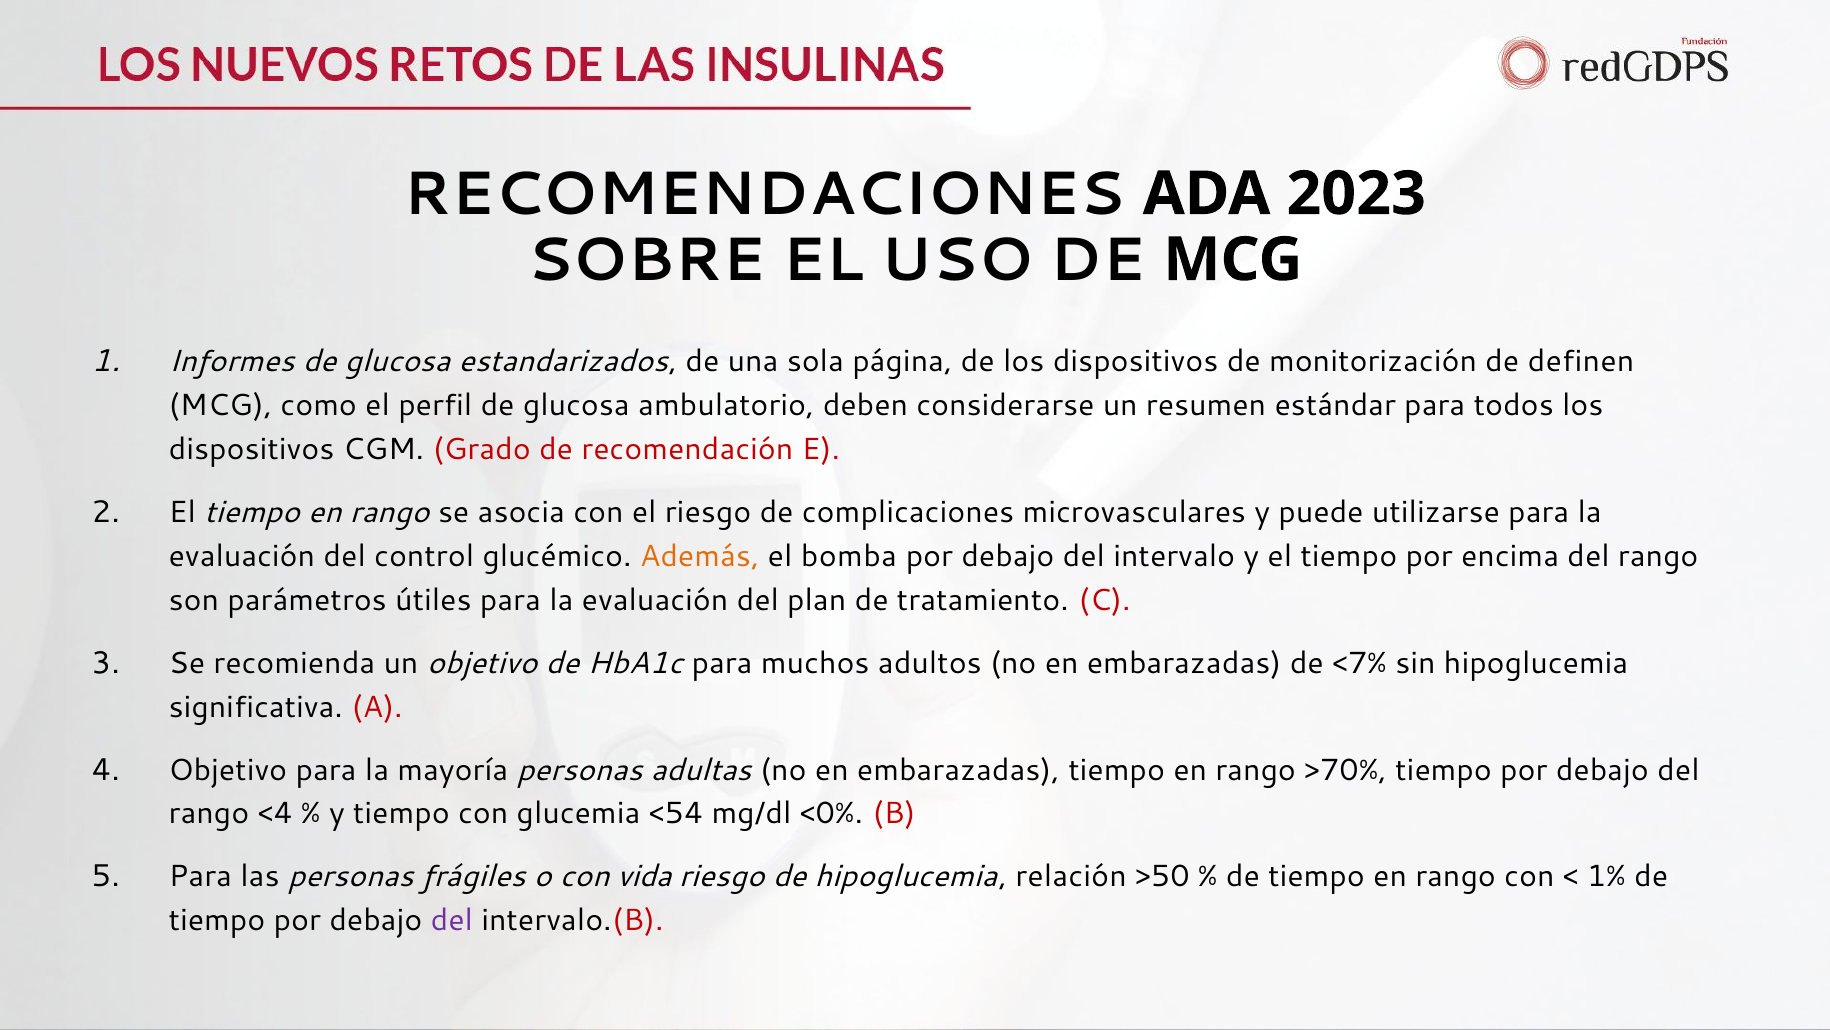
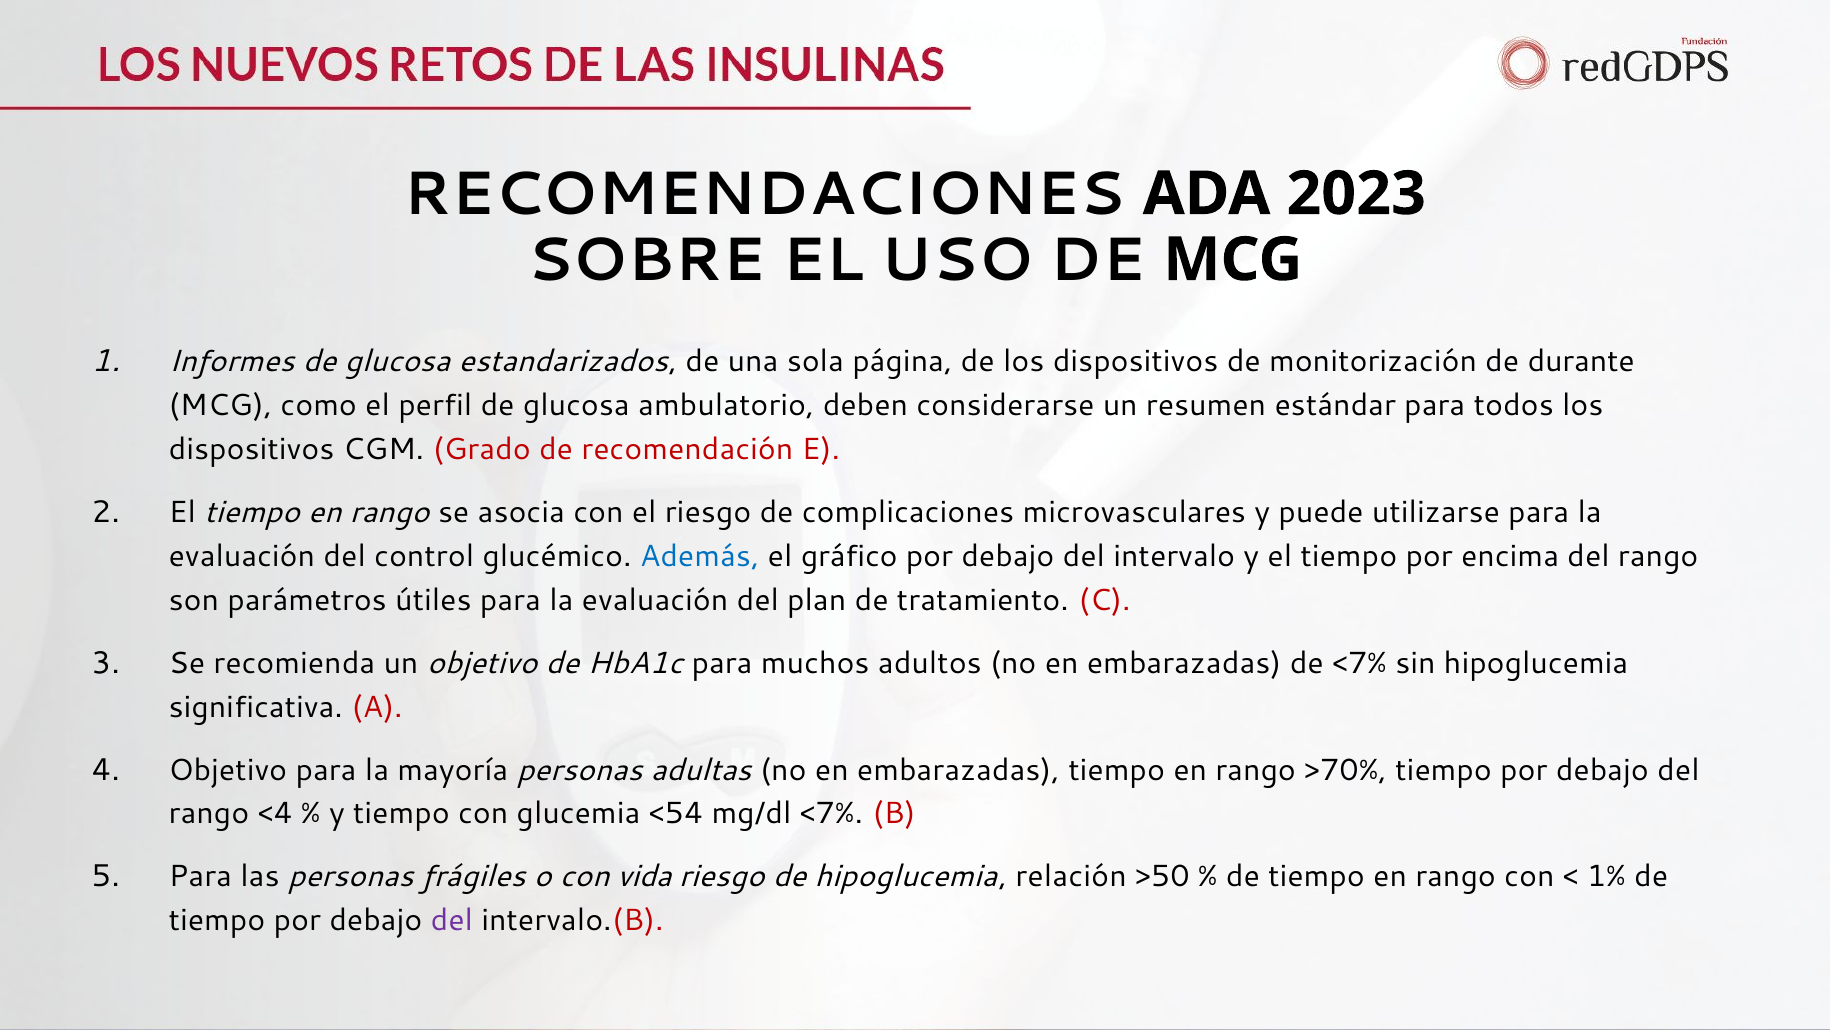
definen: definen -> durante
Además colour: orange -> blue
bomba: bomba -> gráfico
mg/dl <0%: <0% -> <7%
